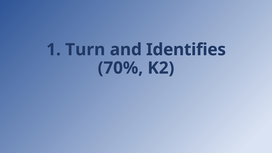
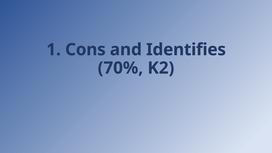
Turn: Turn -> Cons
